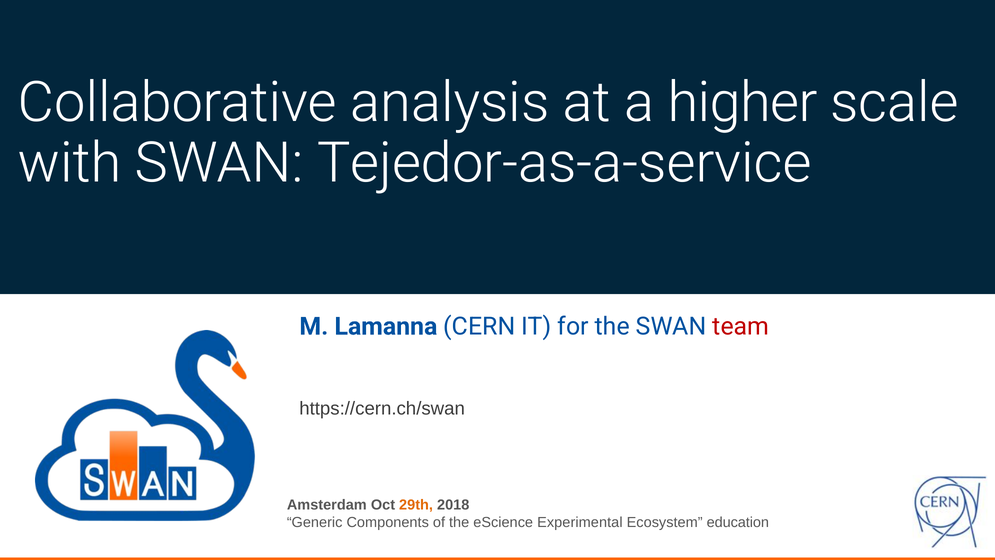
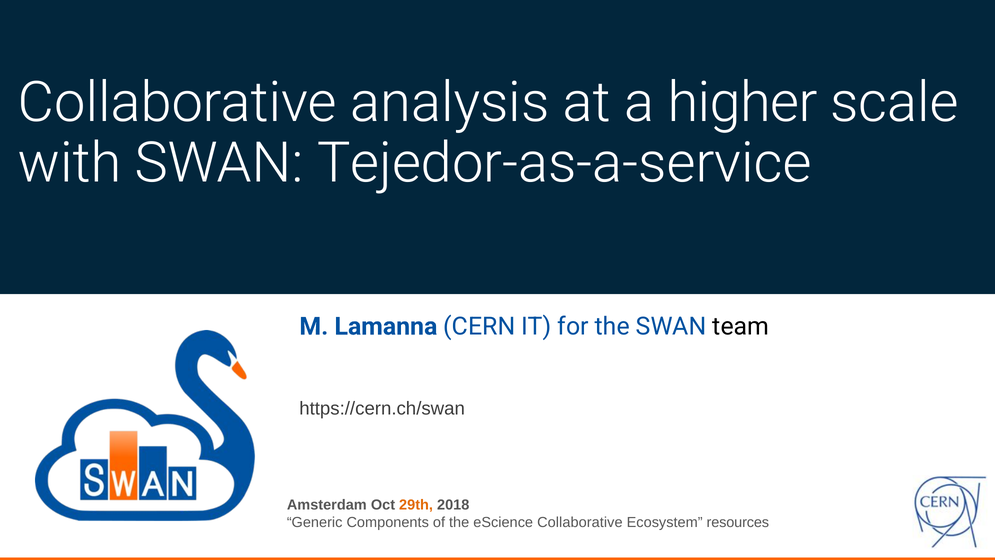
team colour: red -> black
eScience Experimental: Experimental -> Collaborative
education: education -> resources
